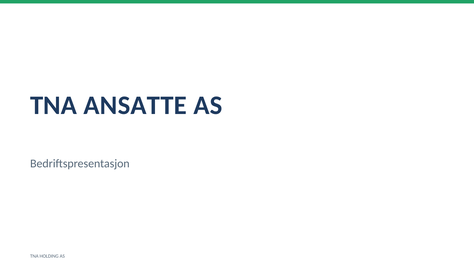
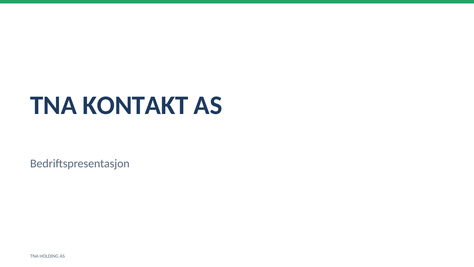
ANSATTE: ANSATTE -> KONTAKT
